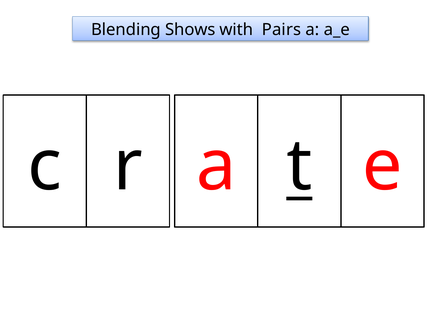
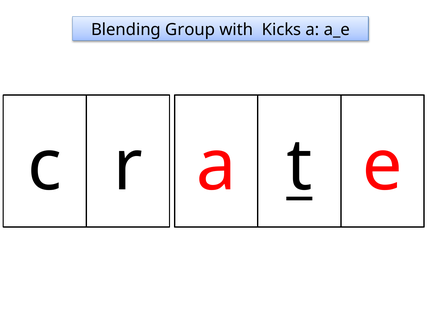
Shows: Shows -> Group
Pairs: Pairs -> Kicks
